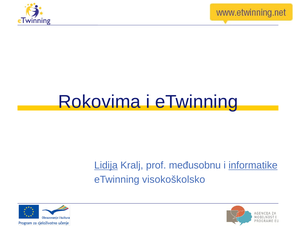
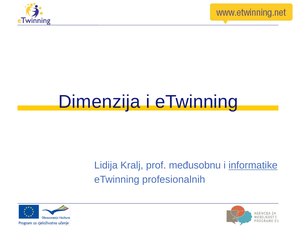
Rokovima: Rokovima -> Dimenzija
Lidija underline: present -> none
visokoškolsko: visokoškolsko -> profesionalnih
